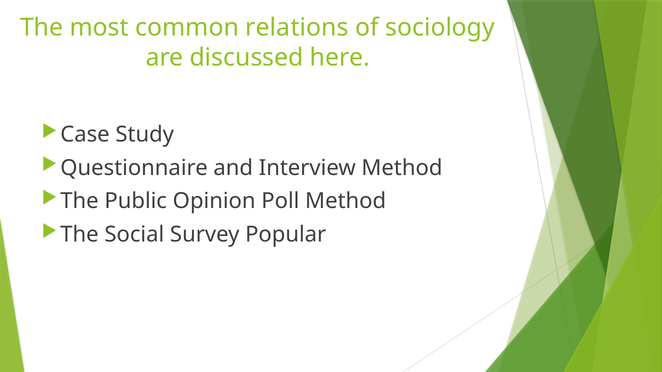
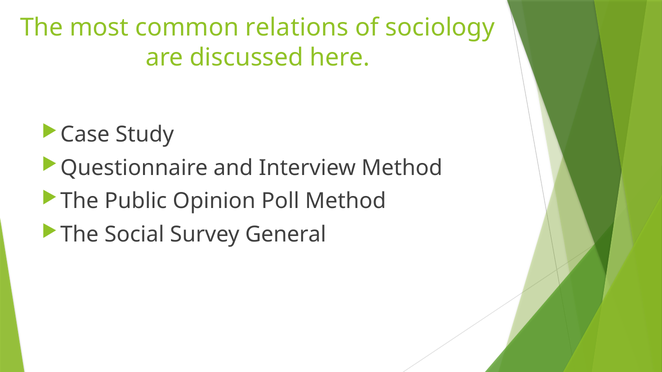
Popular: Popular -> General
